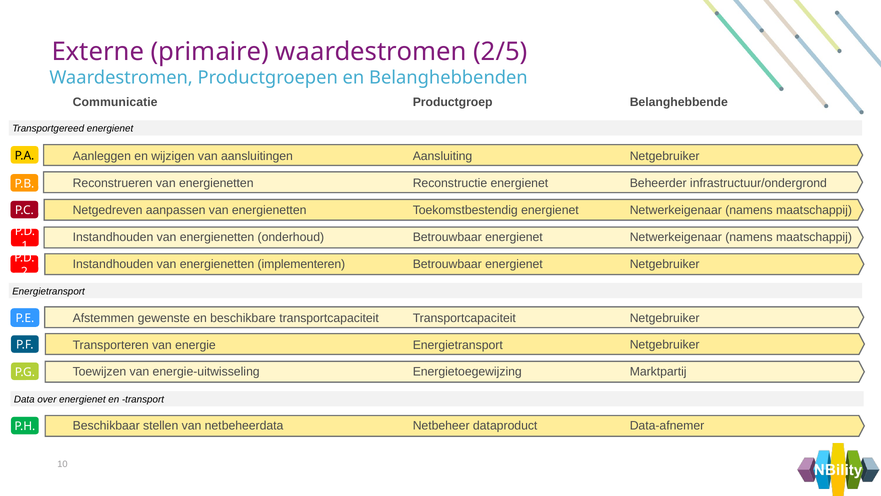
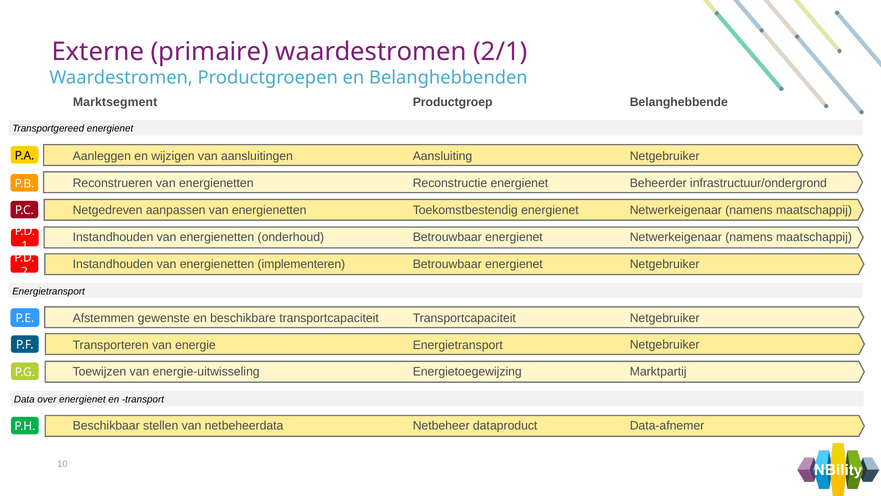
2/5: 2/5 -> 2/1
Communicatie: Communicatie -> Marktsegment
